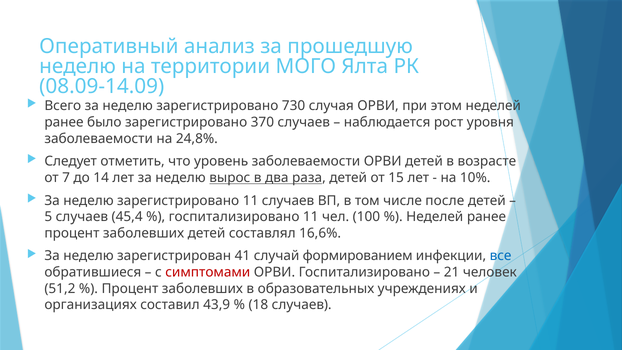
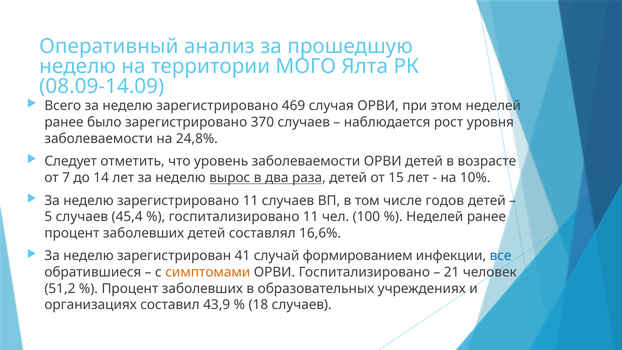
730: 730 -> 469
после: после -> годов
симптомами colour: red -> orange
